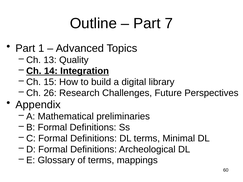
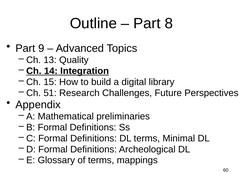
7: 7 -> 8
1: 1 -> 9
26: 26 -> 51
